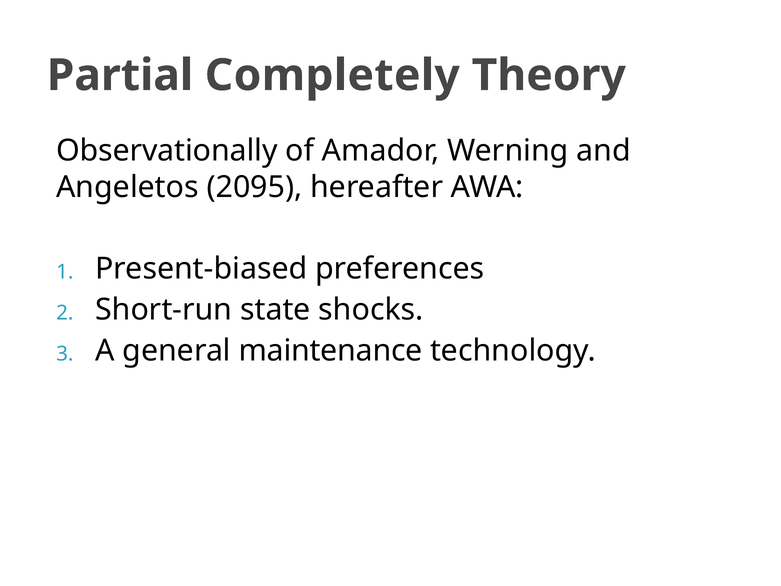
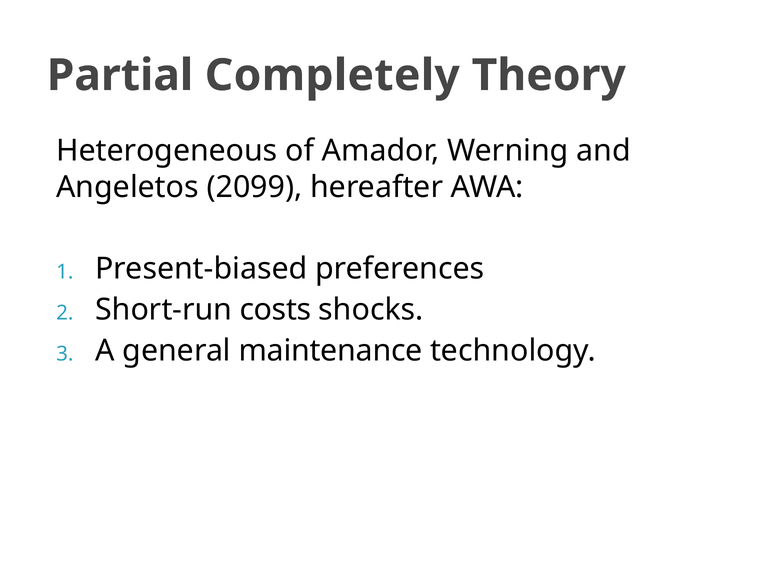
Observationally: Observationally -> Heterogeneous
2095: 2095 -> 2099
state: state -> costs
